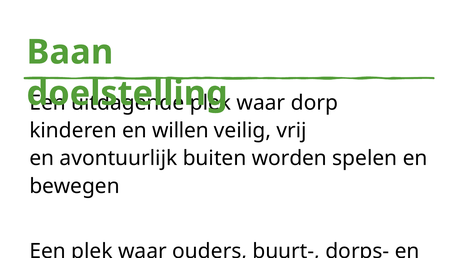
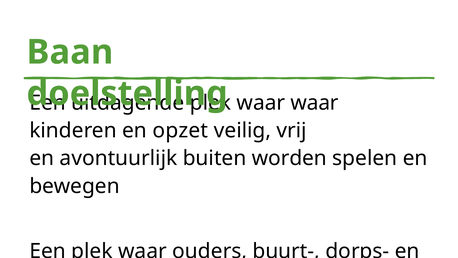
waar dorp: dorp -> waar
willen: willen -> opzet
